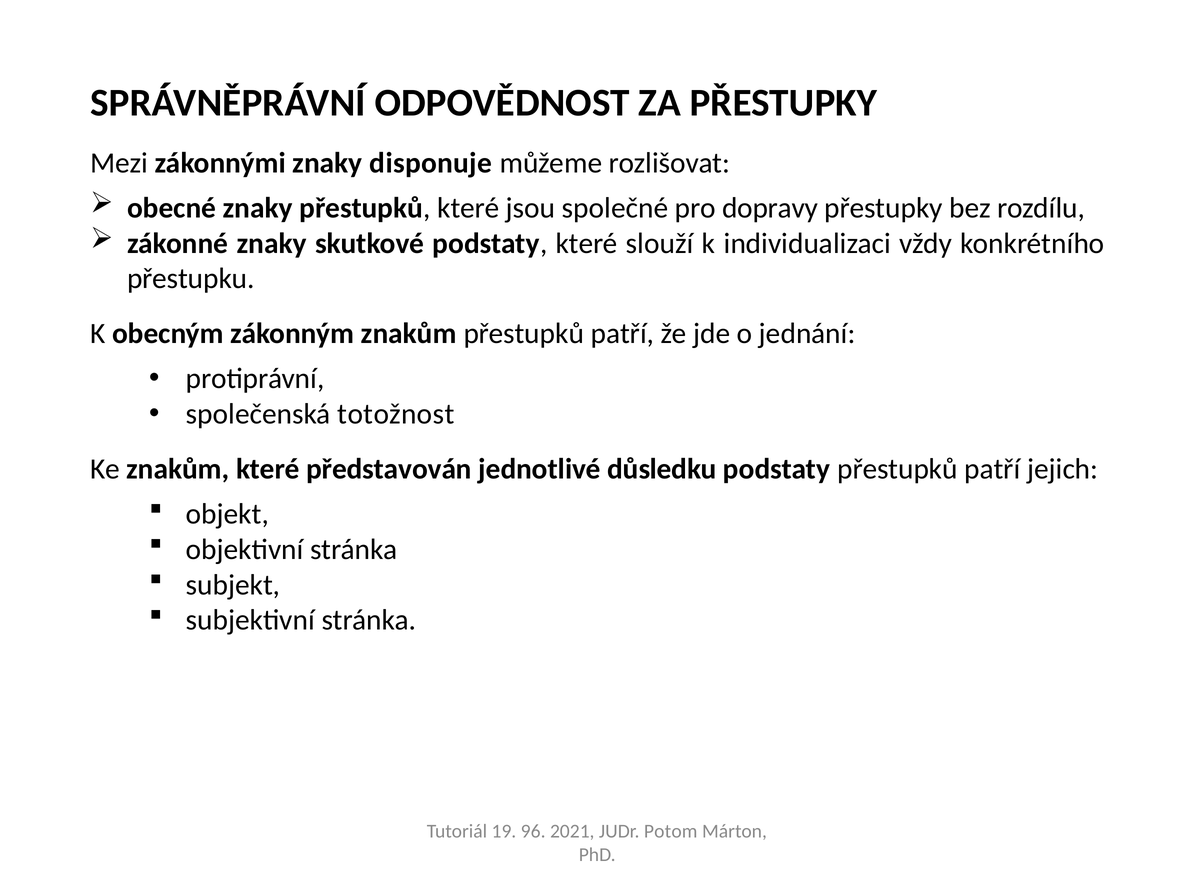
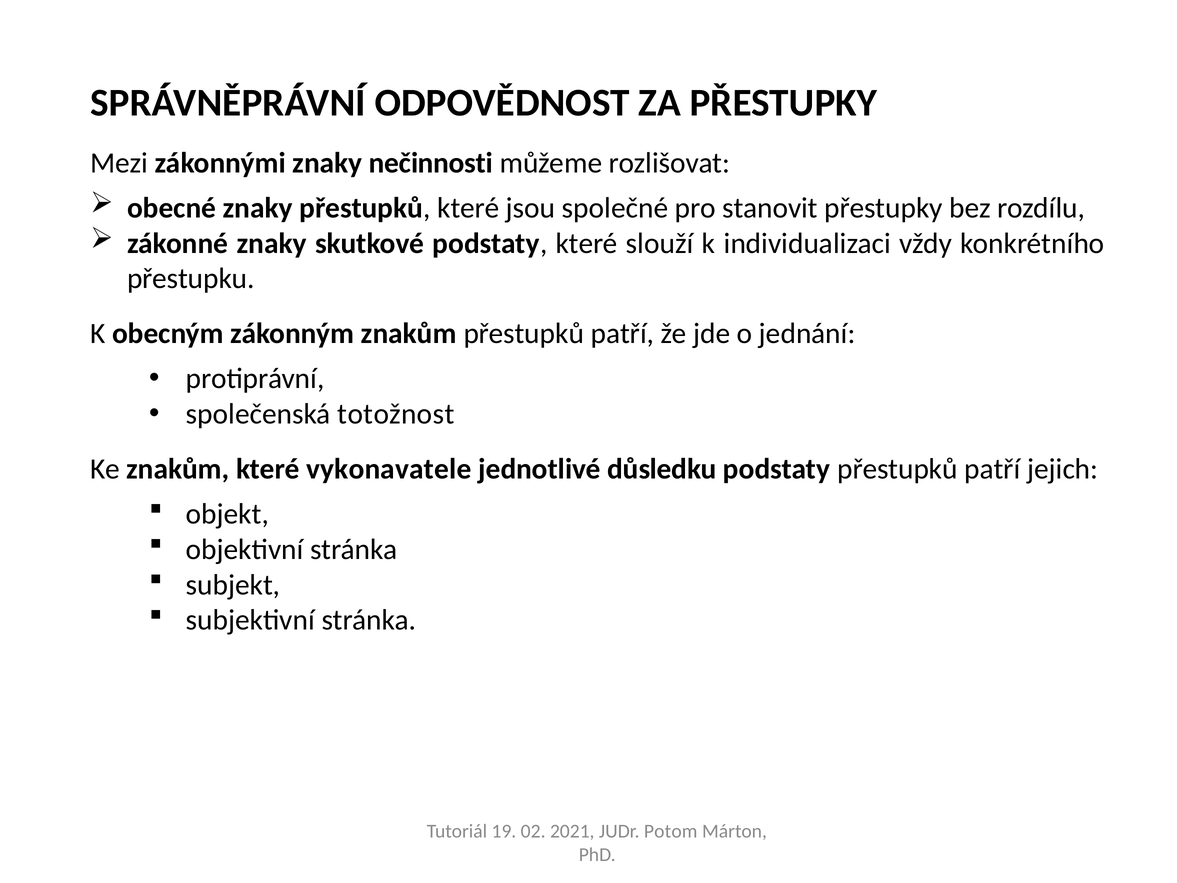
disponuje: disponuje -> nečinnosti
dopravy: dopravy -> stanovit
představován: představován -> vykonavatele
96: 96 -> 02
